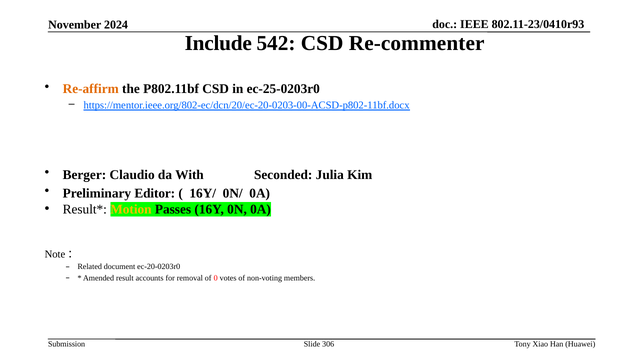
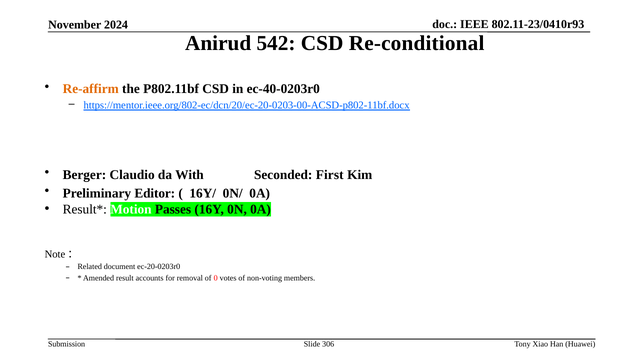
Include: Include -> Anirud
Re-commenter: Re-commenter -> Re-conditional
ec-25-0203r0: ec-25-0203r0 -> ec-40-0203r0
Julia: Julia -> First
Motion colour: yellow -> white
